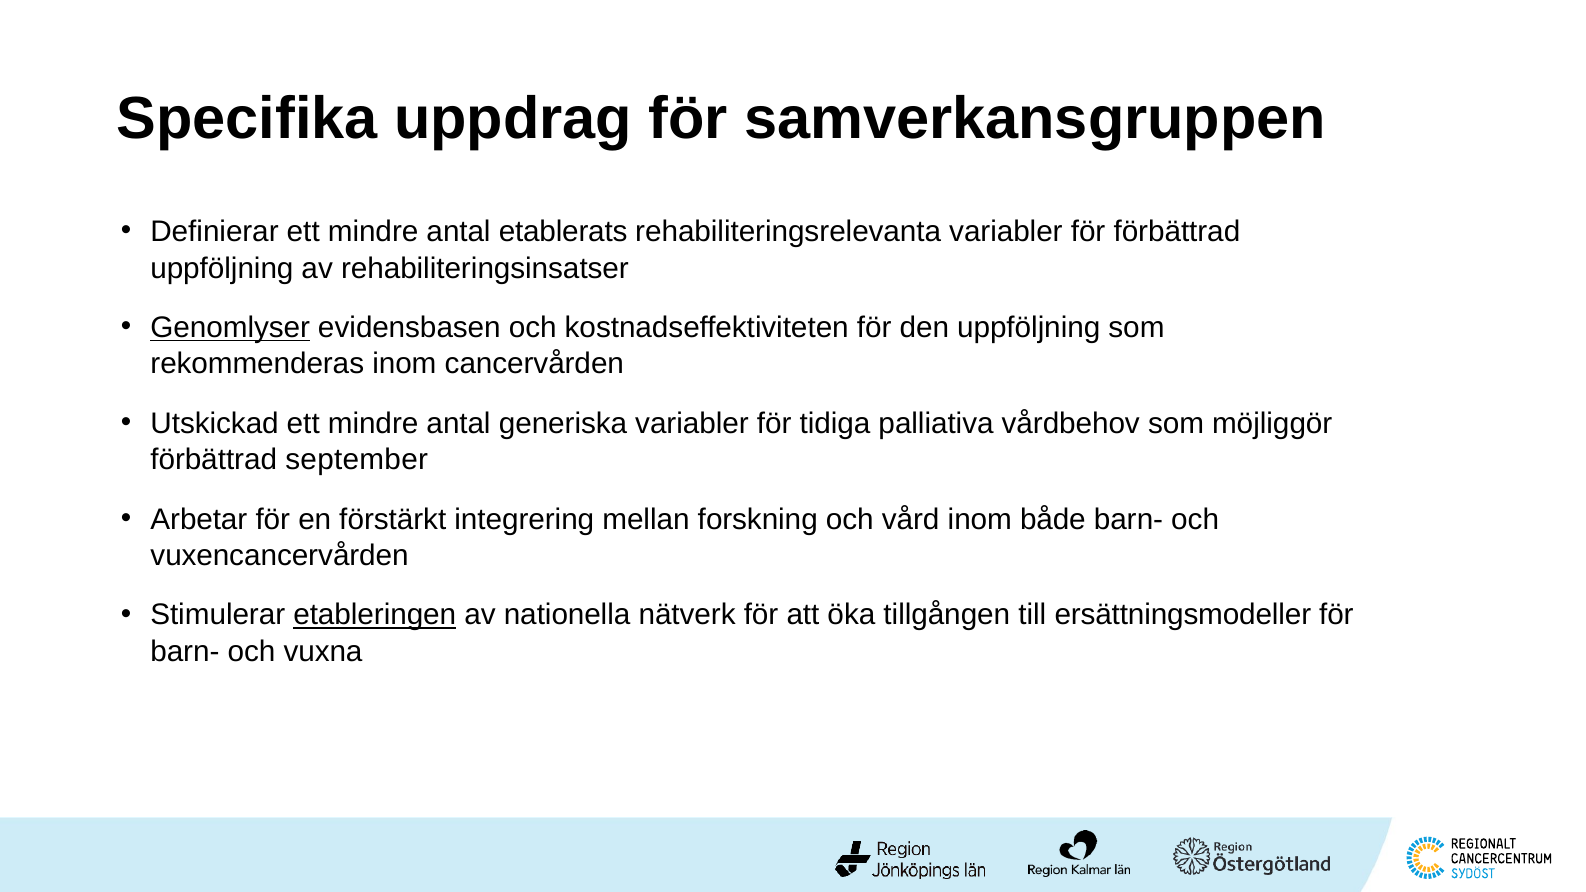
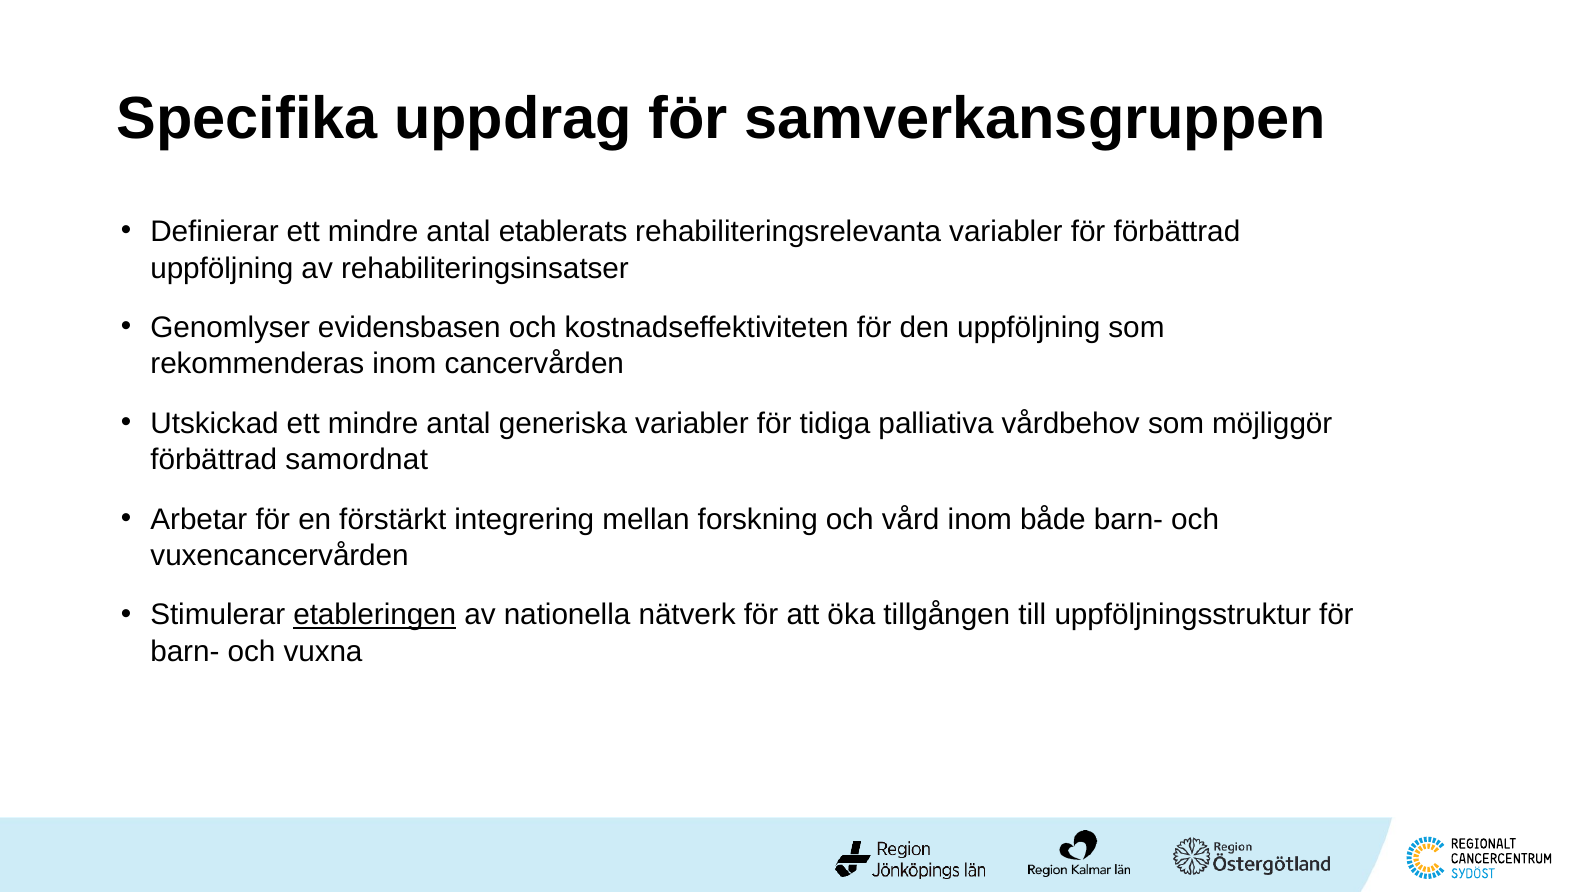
Genomlyser underline: present -> none
september: september -> samordnat
ersättningsmodeller: ersättningsmodeller -> uppföljningsstruktur
